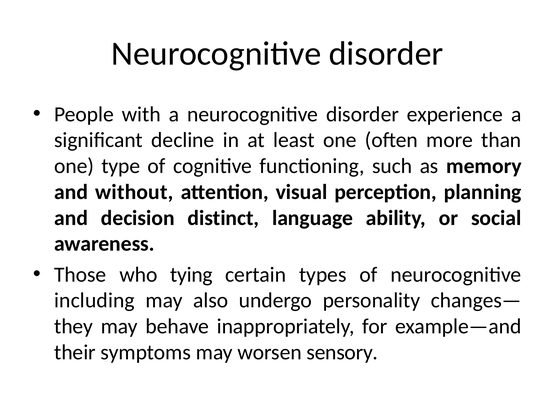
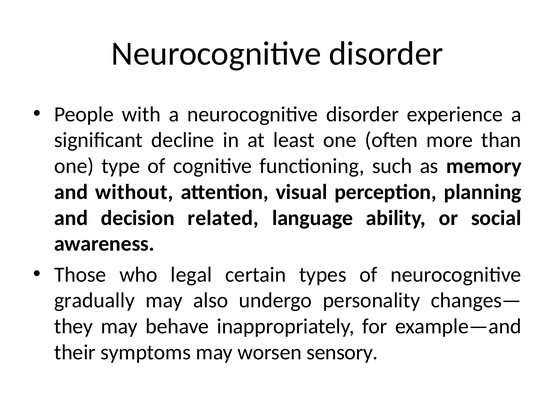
distinct: distinct -> related
tying: tying -> legal
including: including -> gradually
